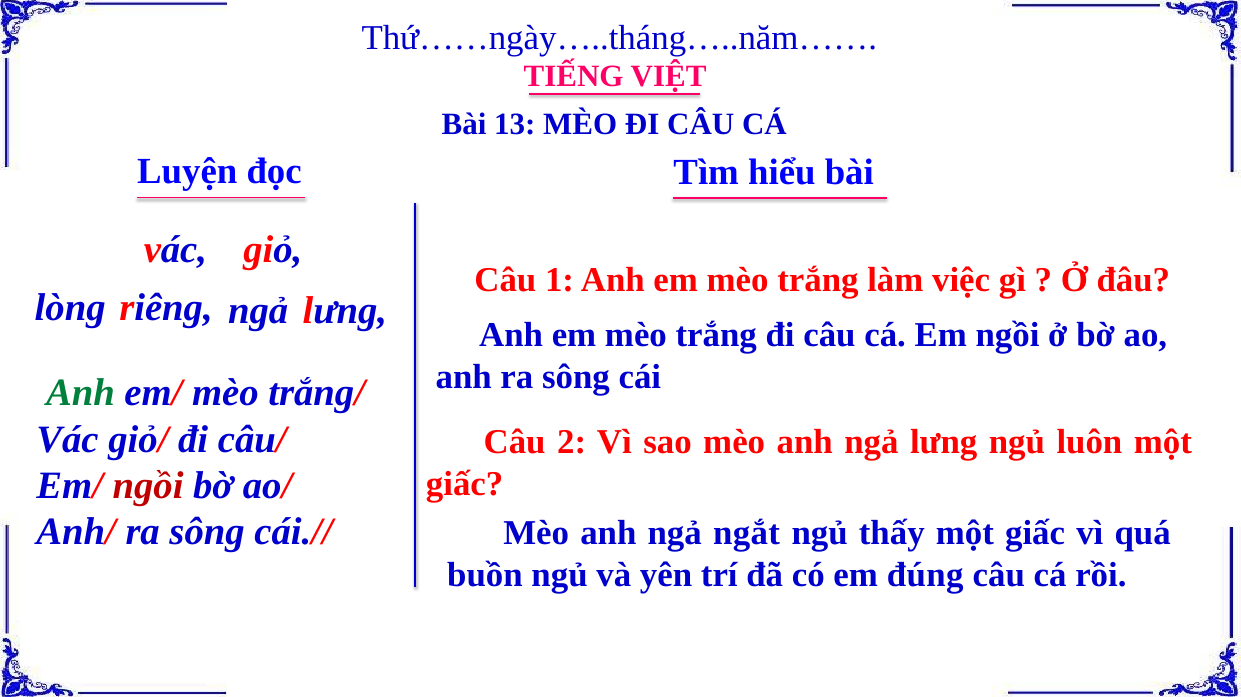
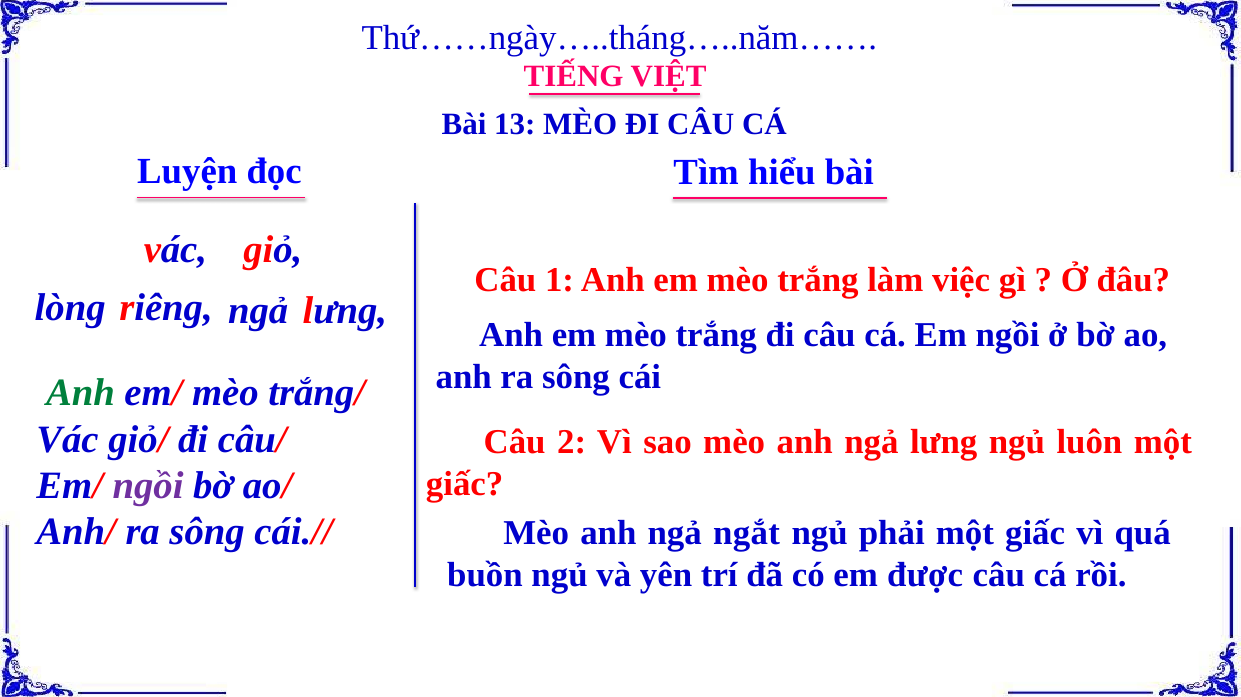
ngồi at (148, 486) colour: red -> purple
thấy: thấy -> phải
đúng: đúng -> được
